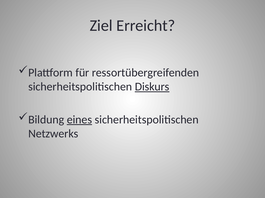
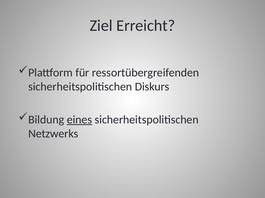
Diskurs underline: present -> none
